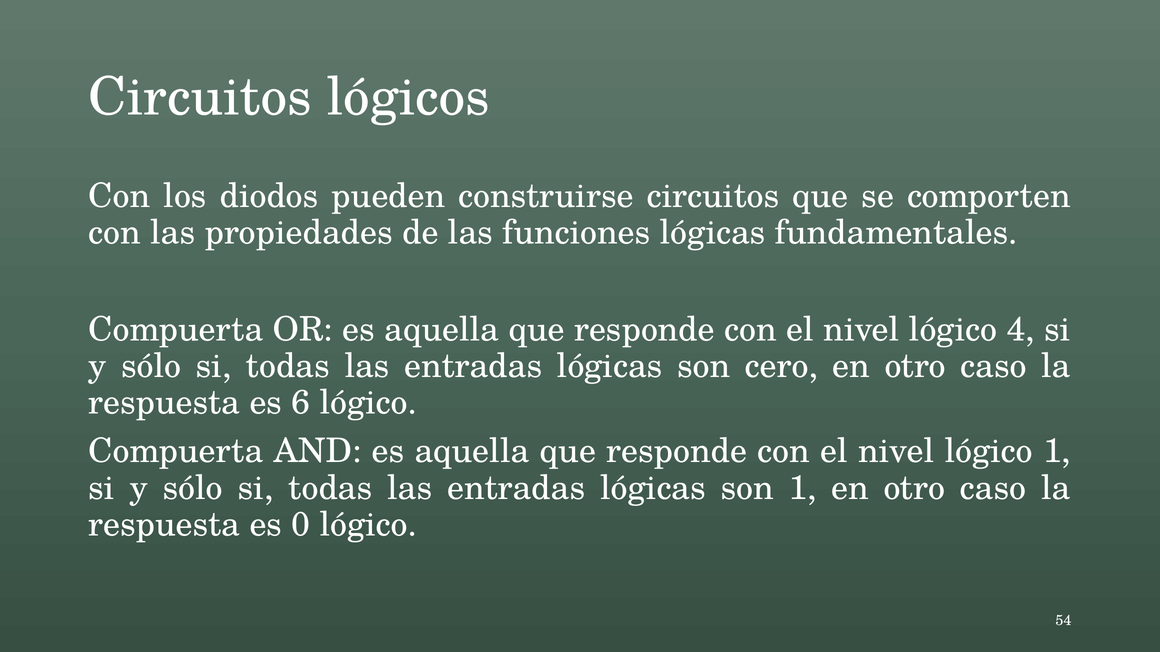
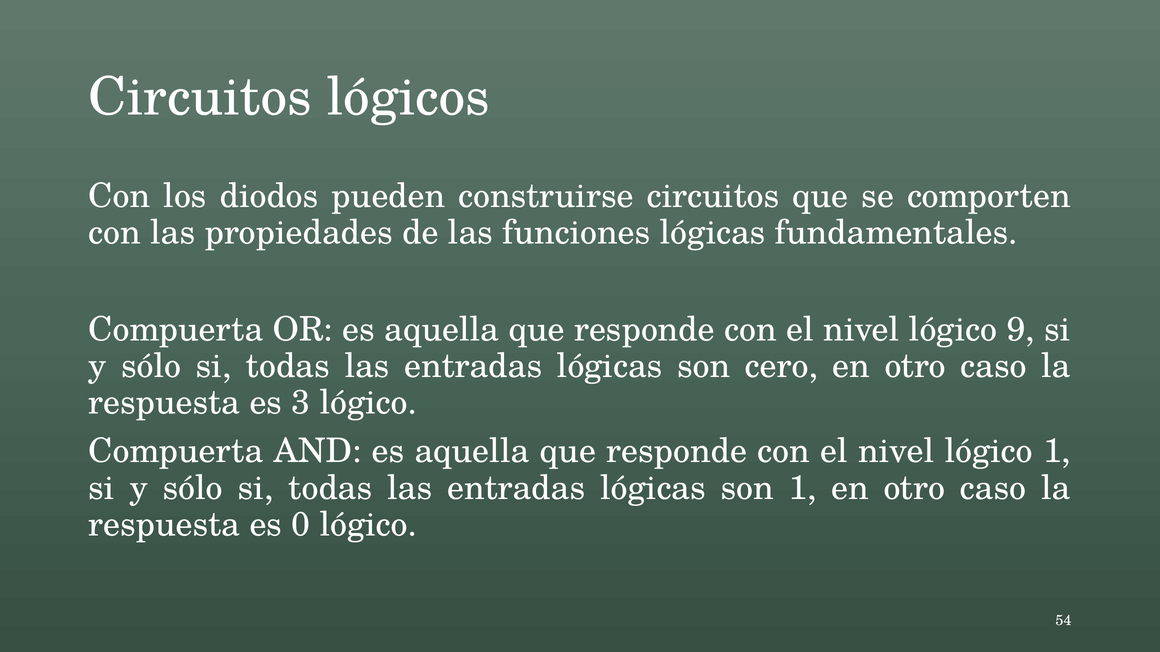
4: 4 -> 9
6: 6 -> 3
